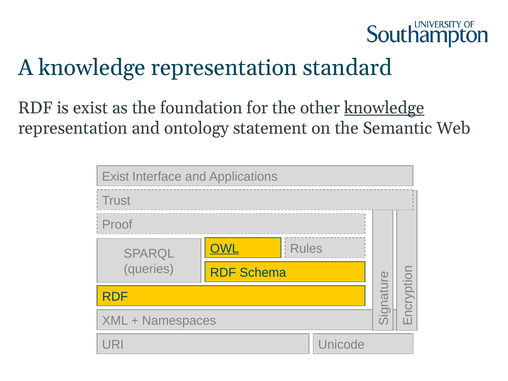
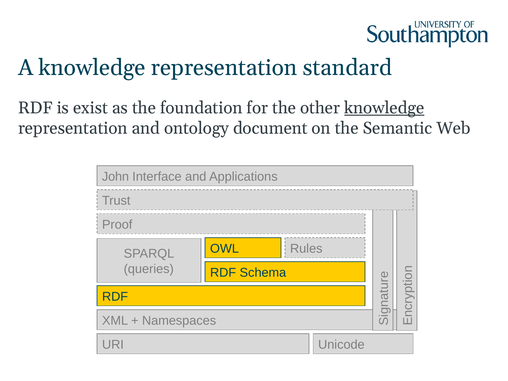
statement: statement -> document
Exist at (115, 177): Exist -> John
OWL underline: present -> none
